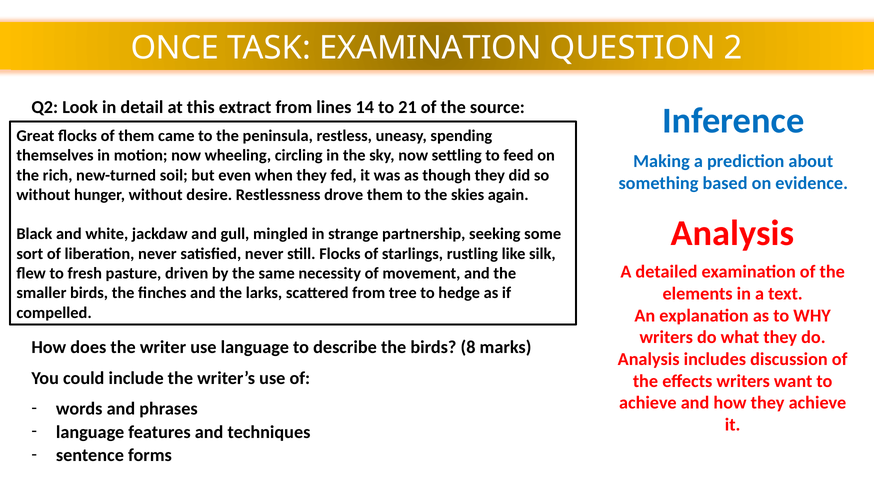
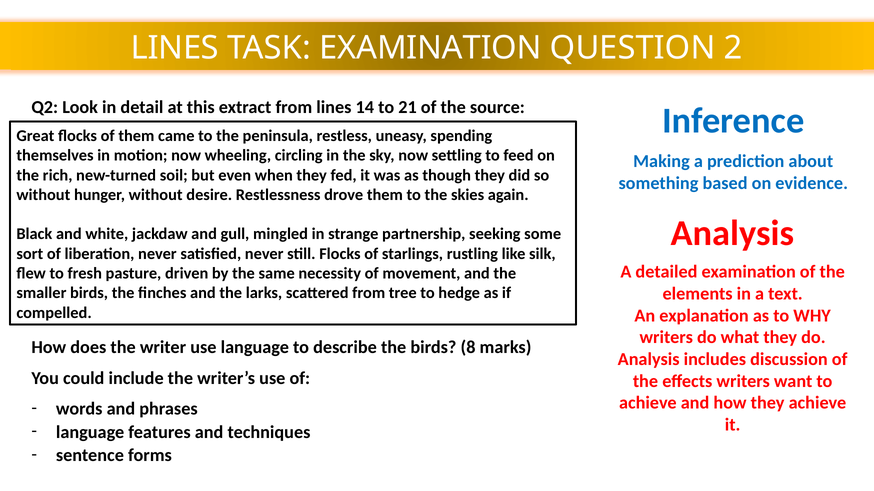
ONCE at (175, 48): ONCE -> LINES
